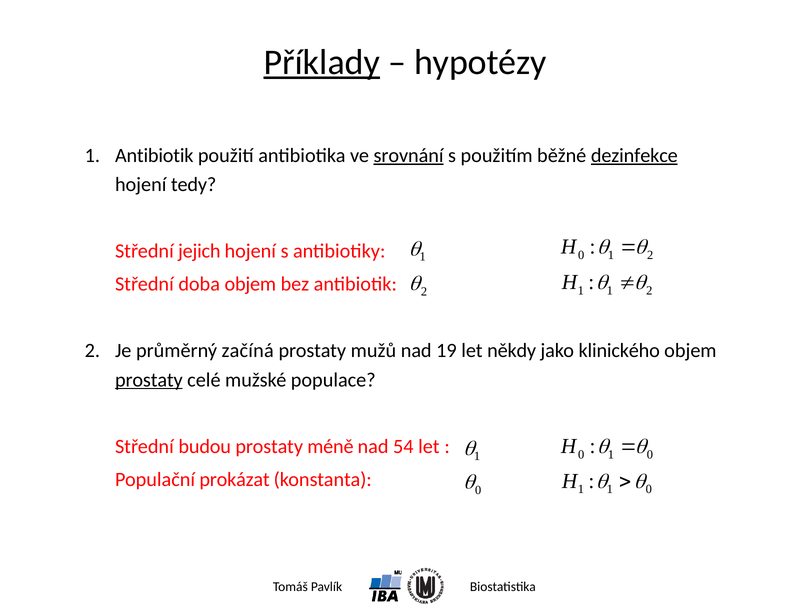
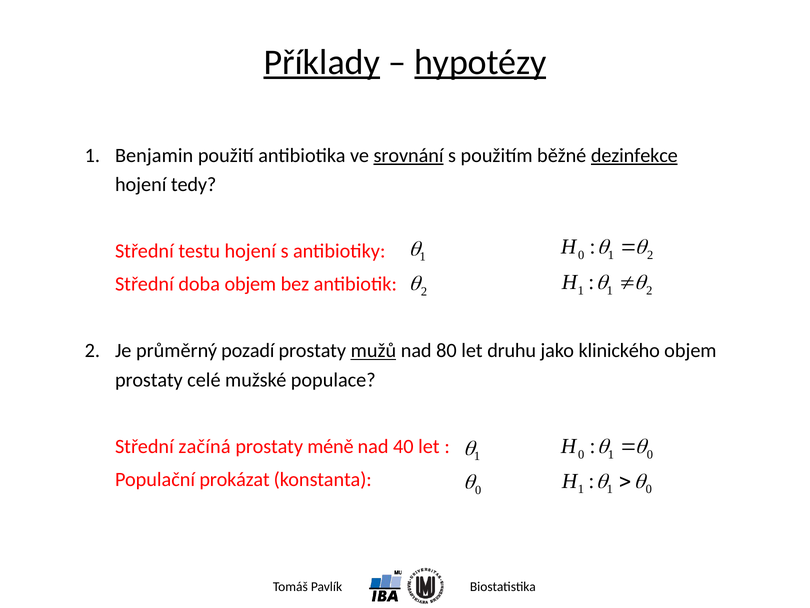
hypotézy underline: none -> present
Antibiotik at (154, 155): Antibiotik -> Benjamin
jejich: jejich -> testu
začíná: začíná -> pozadí
mužů underline: none -> present
19: 19 -> 80
někdy: někdy -> druhu
prostaty at (149, 380) underline: present -> none
budou: budou -> začíná
54: 54 -> 40
